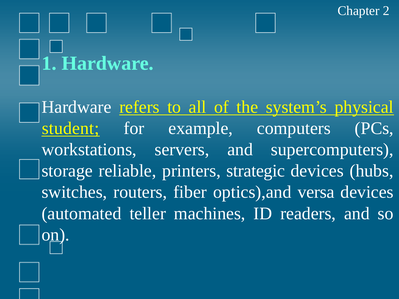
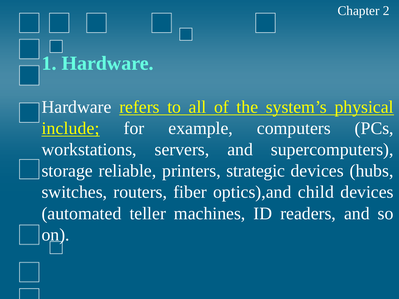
student: student -> include
versa: versa -> child
